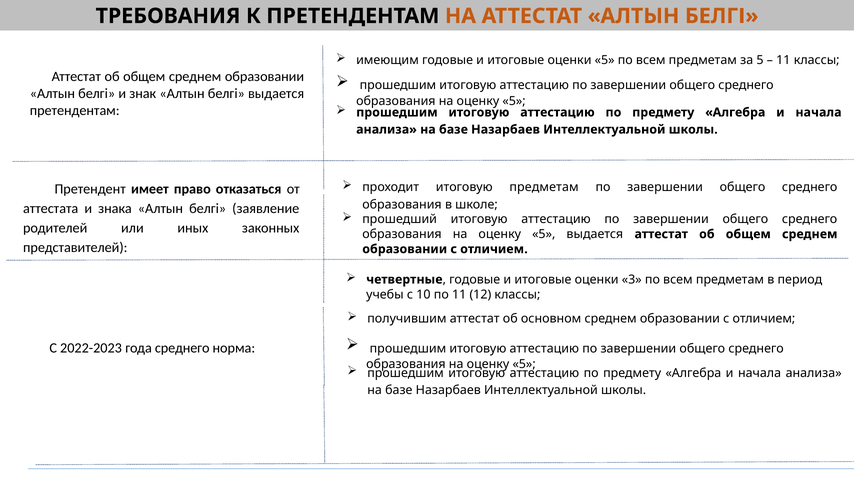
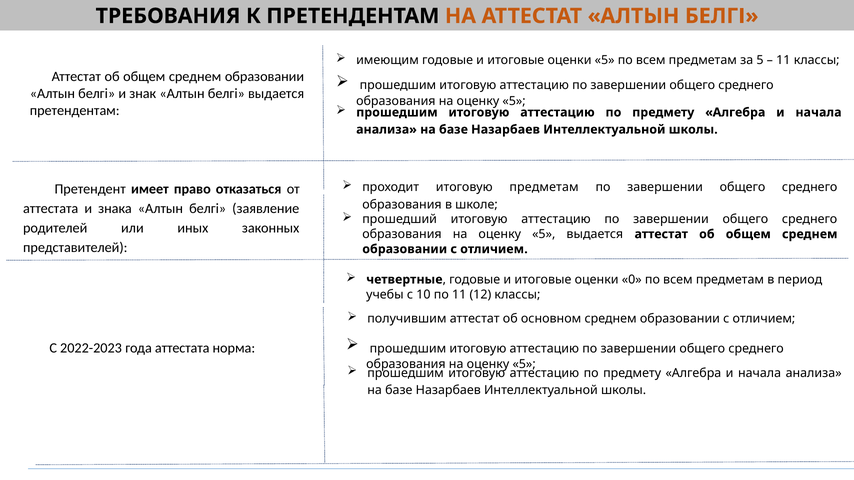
3: 3 -> 0
года среднего: среднего -> аттестата
